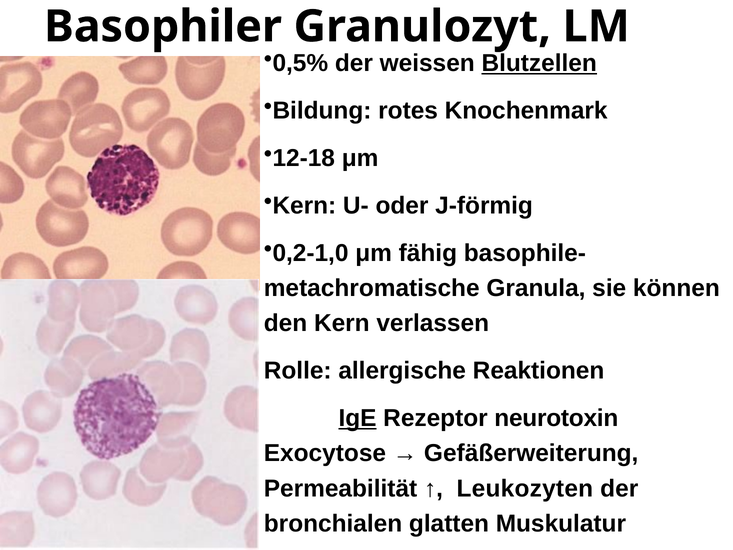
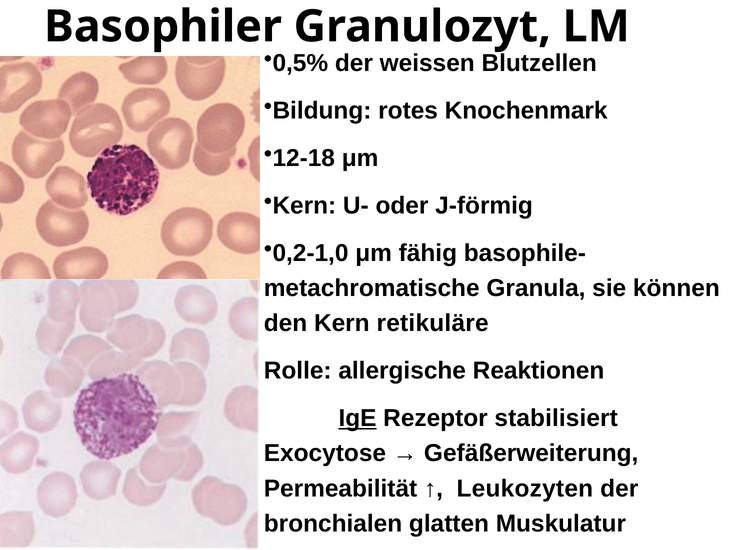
Blutzellen underline: present -> none
verlassen: verlassen -> retikuläre
neurotoxin: neurotoxin -> stabilisiert
